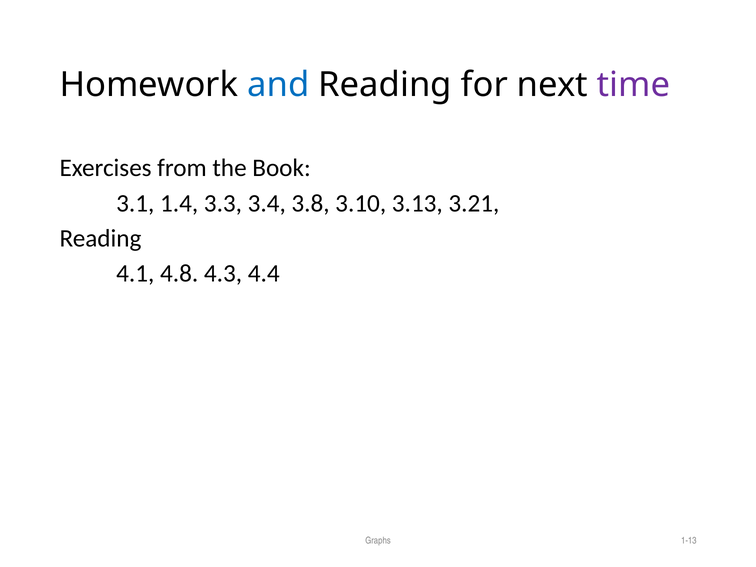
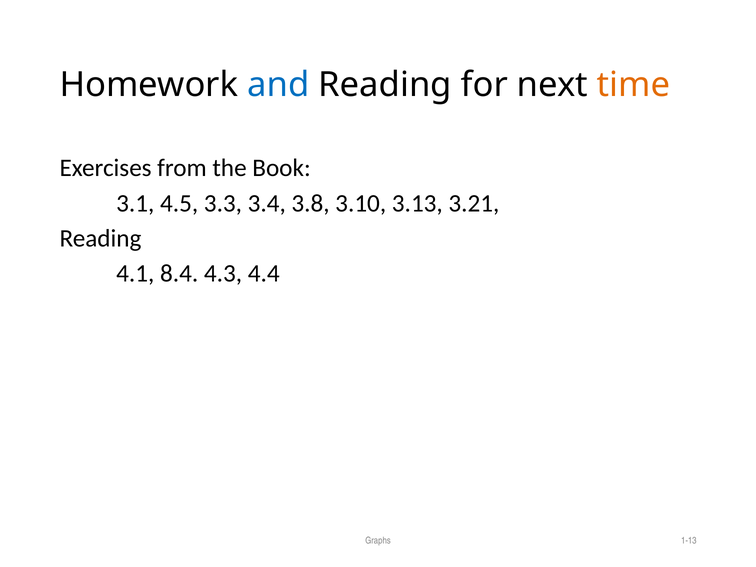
time colour: purple -> orange
1.4: 1.4 -> 4.5
4.8: 4.8 -> 8.4
